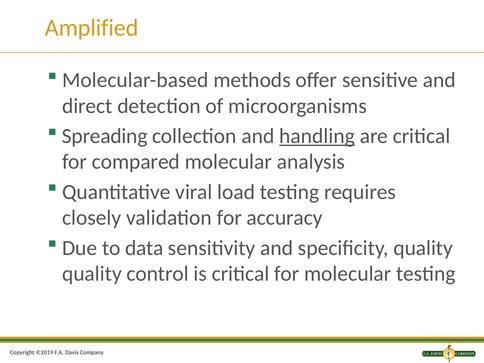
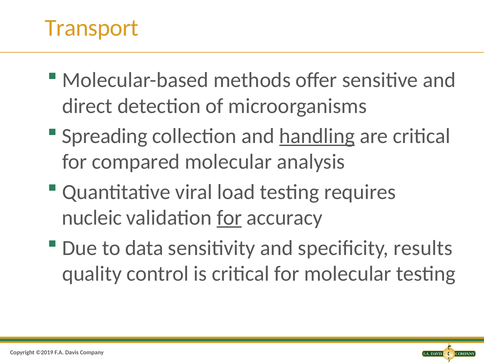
Amplified: Amplified -> Transport
closely: closely -> nucleic
for at (229, 218) underline: none -> present
specificity quality: quality -> results
